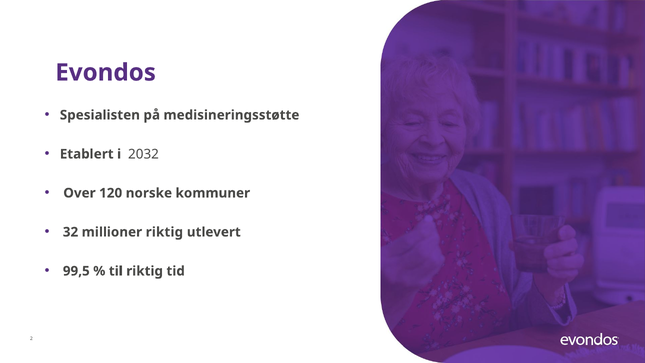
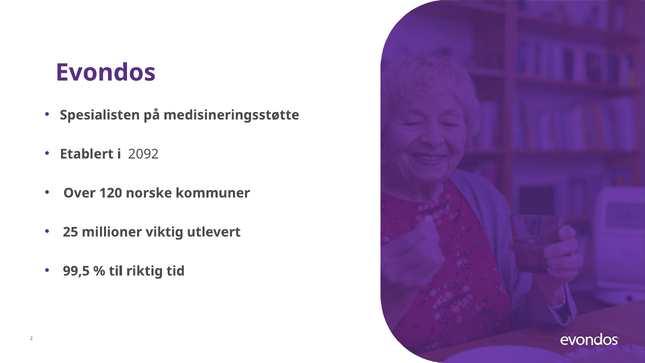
2032: 2032 -> 2092
32: 32 -> 25
millioner riktig: riktig -> viktig
